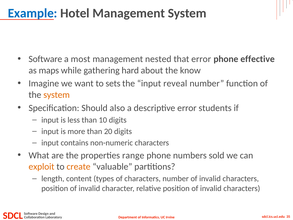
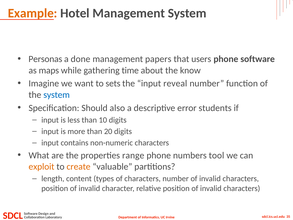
Example colour: blue -> orange
Software at (45, 59): Software -> Personas
most: most -> done
nested: nested -> papers
that error: error -> users
phone effective: effective -> software
hard: hard -> time
system at (57, 95) colour: orange -> blue
sold: sold -> tool
